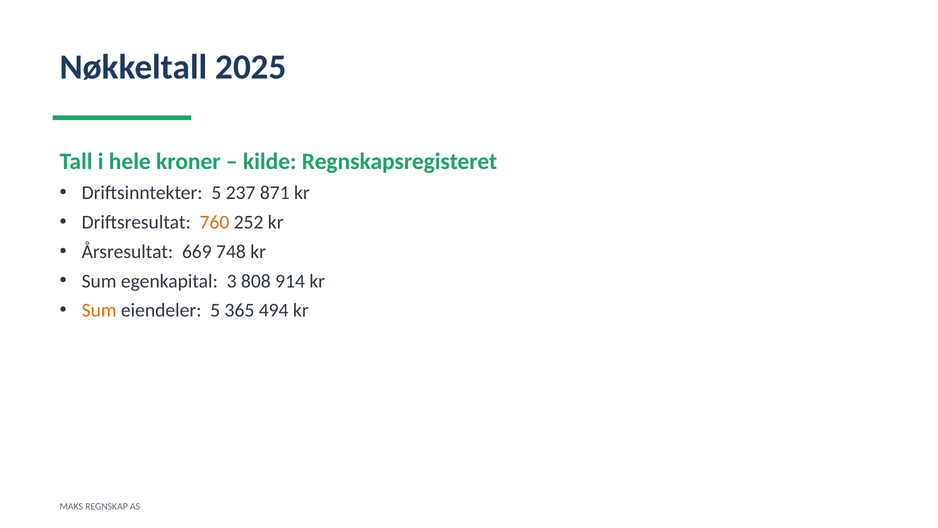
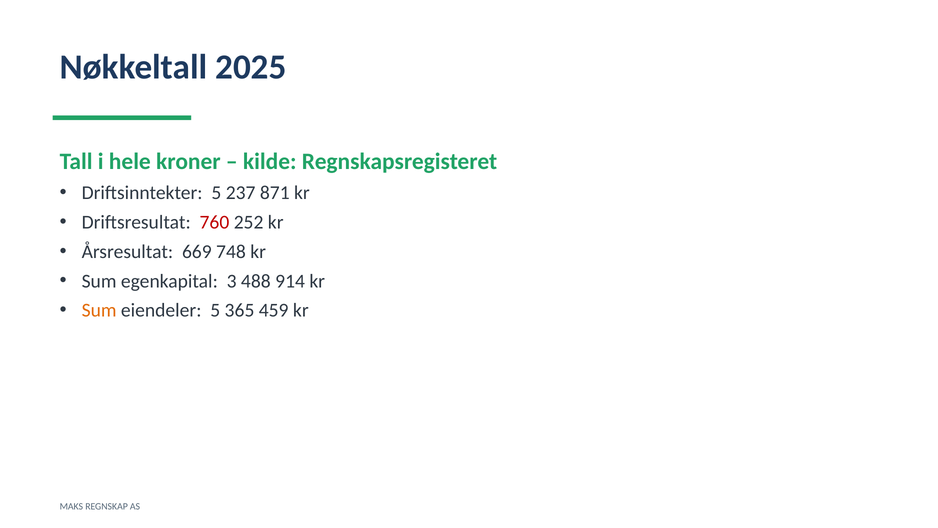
760 colour: orange -> red
808: 808 -> 488
494: 494 -> 459
